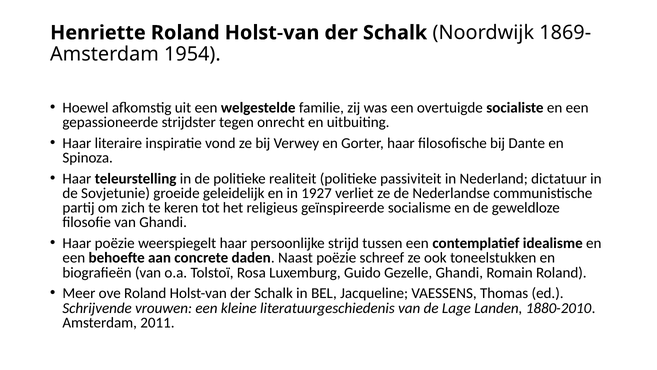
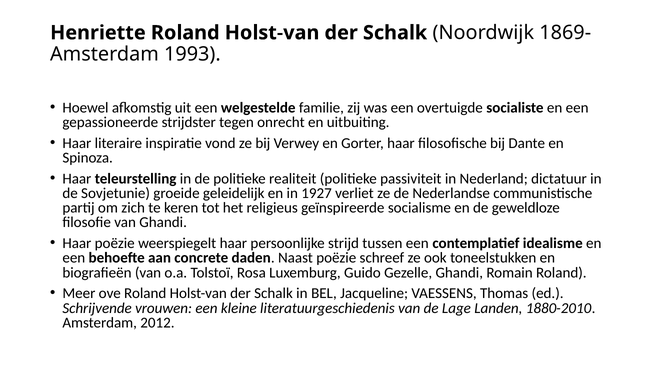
1954: 1954 -> 1993
2011: 2011 -> 2012
